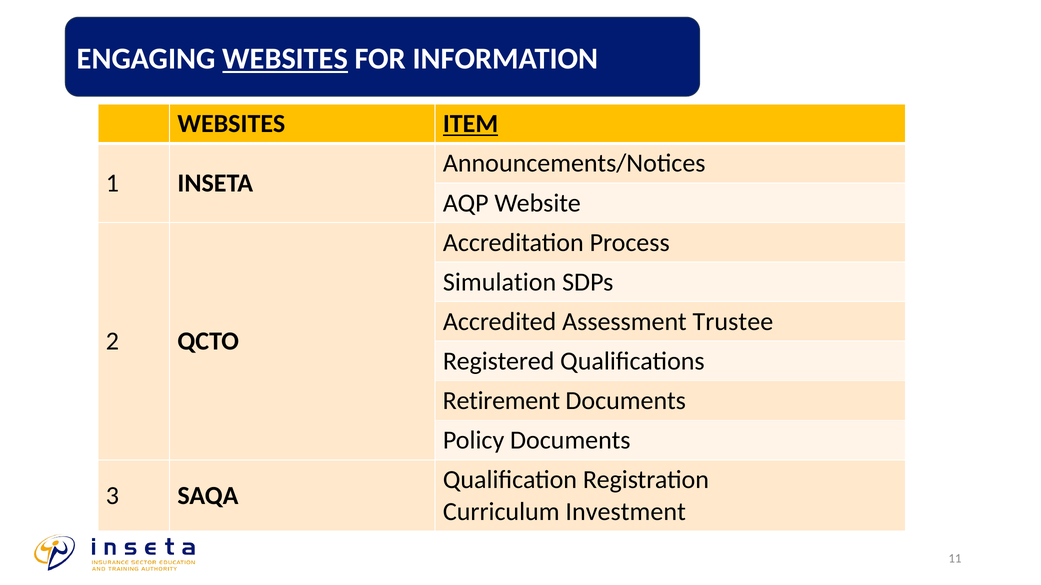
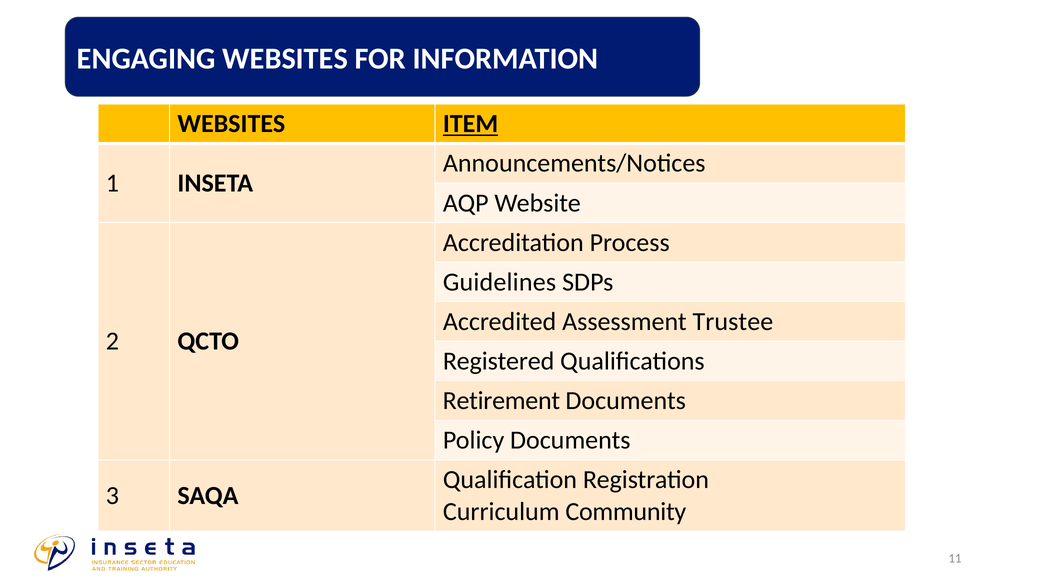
WEBSITES at (285, 59) underline: present -> none
Simulation: Simulation -> Guidelines
Investment: Investment -> Community
